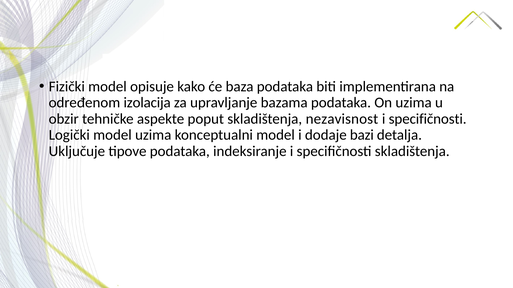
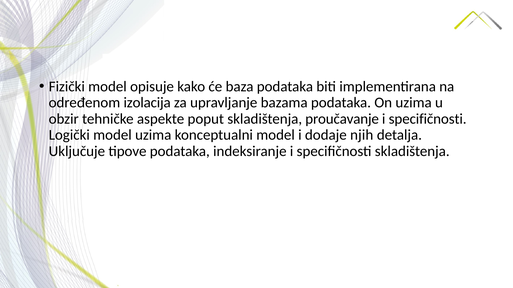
nezavisnost: nezavisnost -> proučavanje
bazi: bazi -> njih
